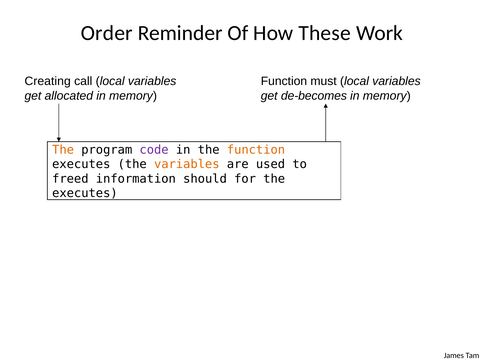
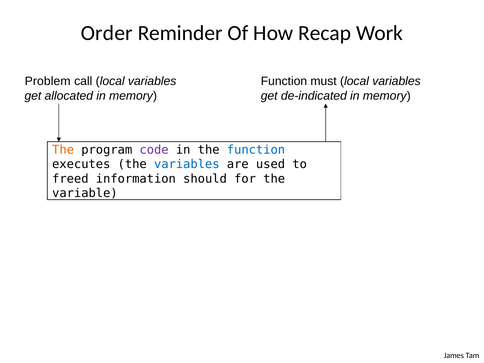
These: These -> Recap
Creating: Creating -> Problem
de-becomes: de-becomes -> de-indicated
function at (256, 150) colour: orange -> blue
variables at (187, 164) colour: orange -> blue
executes at (85, 193): executes -> variable
